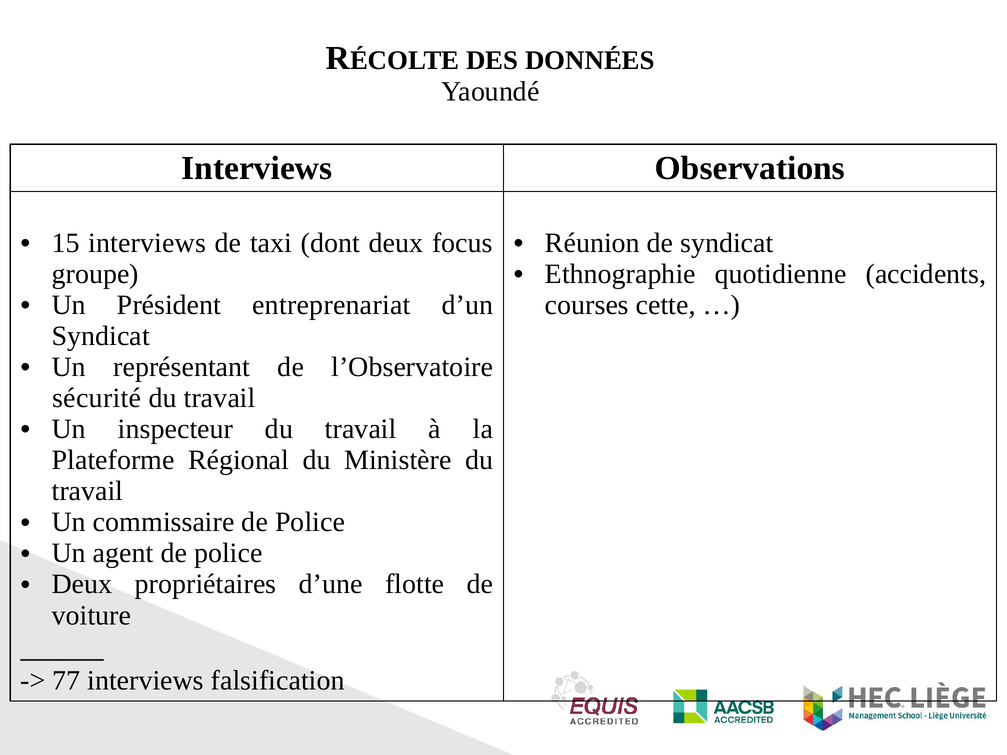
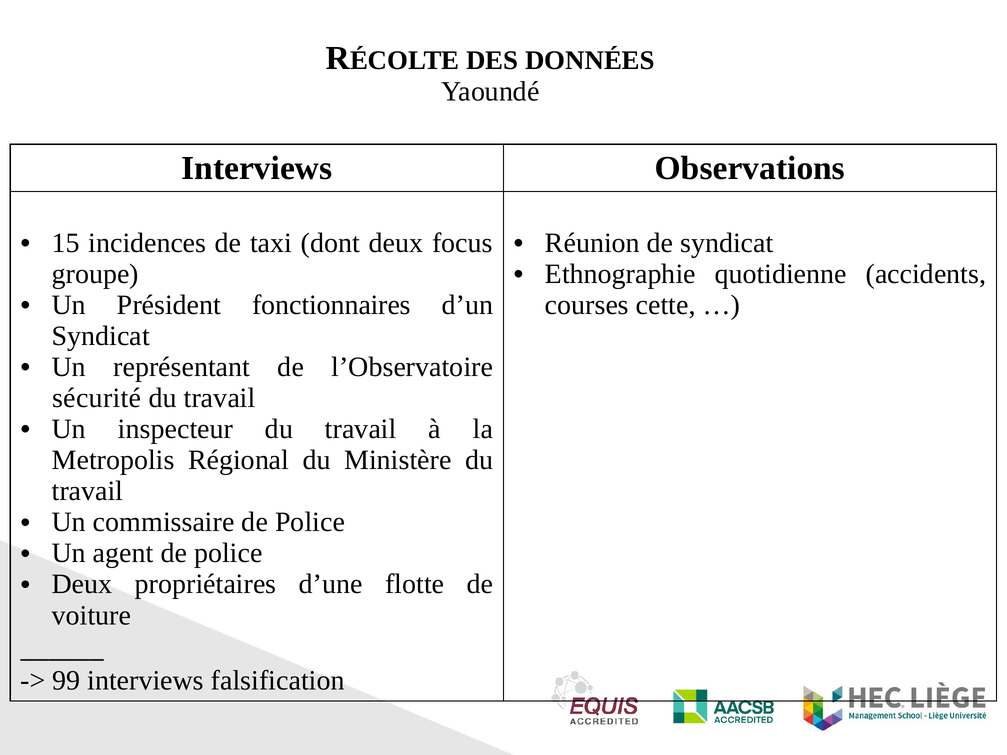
15 interviews: interviews -> incidences
entreprenariat: entreprenariat -> fonctionnaires
Plateforme: Plateforme -> Metropolis
77: 77 -> 99
